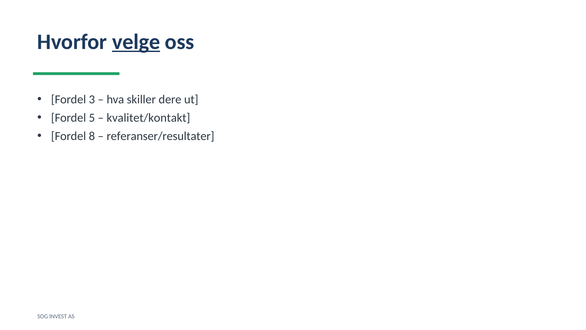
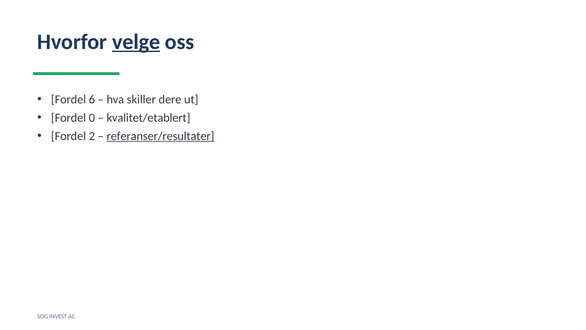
3: 3 -> 6
5: 5 -> 0
kvalitet/kontakt: kvalitet/kontakt -> kvalitet/etablert
8: 8 -> 2
referanser/resultater underline: none -> present
